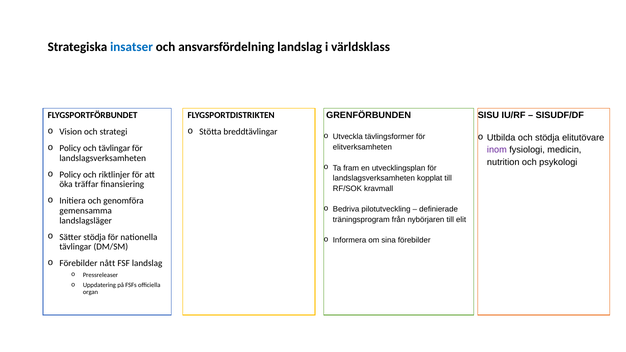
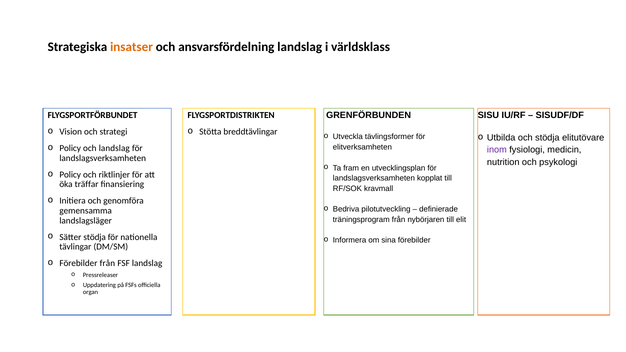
insatser colour: blue -> orange
och tävlingar: tävlingar -> landslag
Förebilder nått: nått -> från
